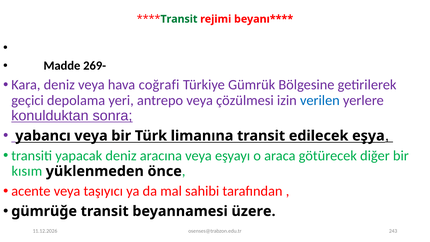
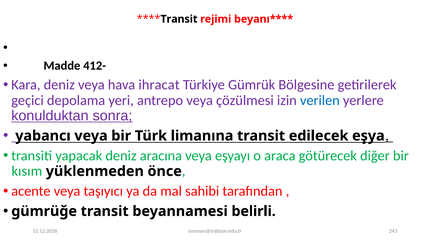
Transit at (179, 19) colour: green -> black
269-: 269- -> 412-
coğrafi: coğrafi -> ihracat
üzere: üzere -> belirli
